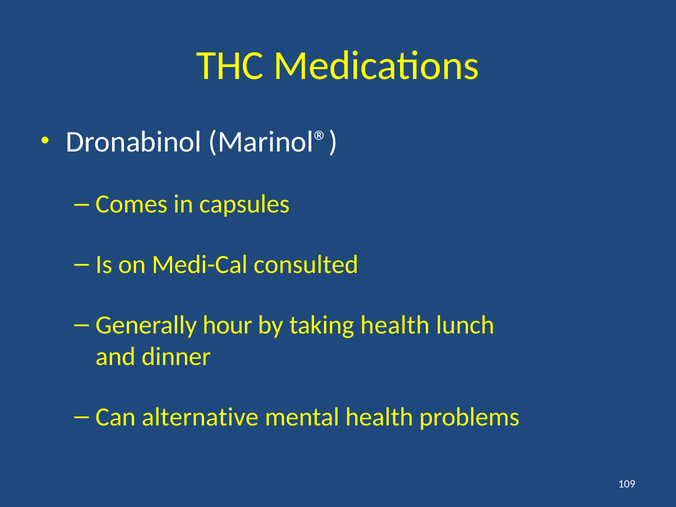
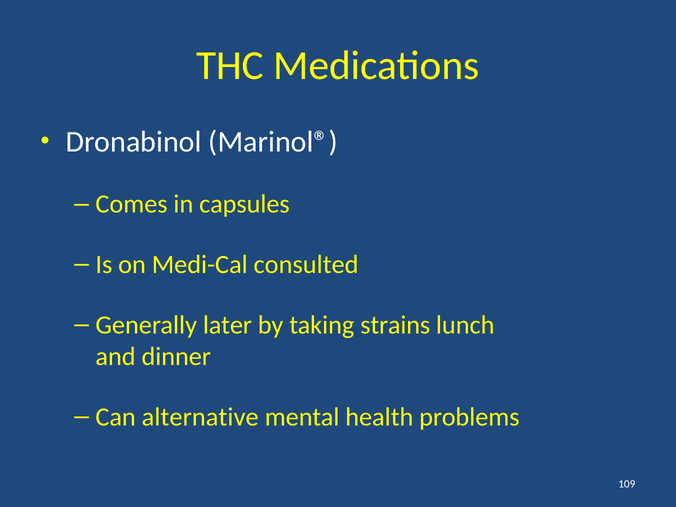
hour: hour -> later
taking health: health -> strains
